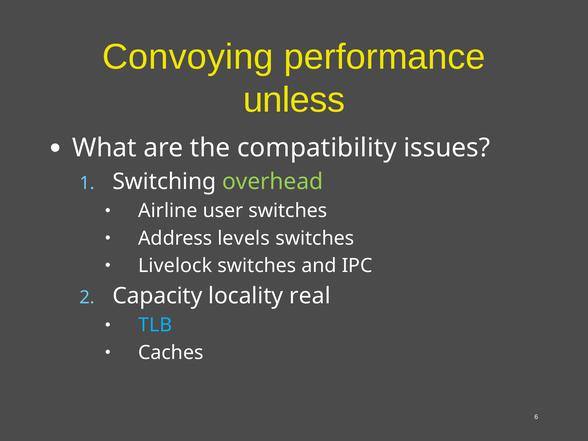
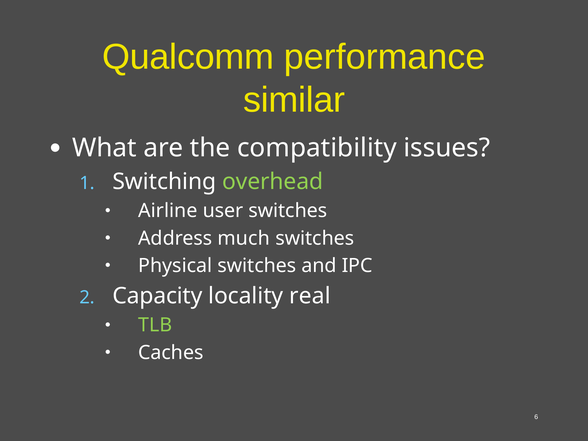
Convoying: Convoying -> Qualcomm
unless: unless -> similar
levels: levels -> much
Livelock: Livelock -> Physical
TLB colour: light blue -> light green
